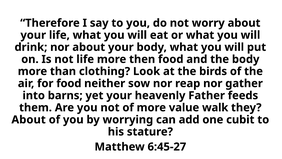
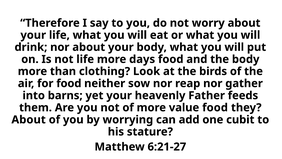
then: then -> days
value walk: walk -> food
6:45-27: 6:45-27 -> 6:21-27
